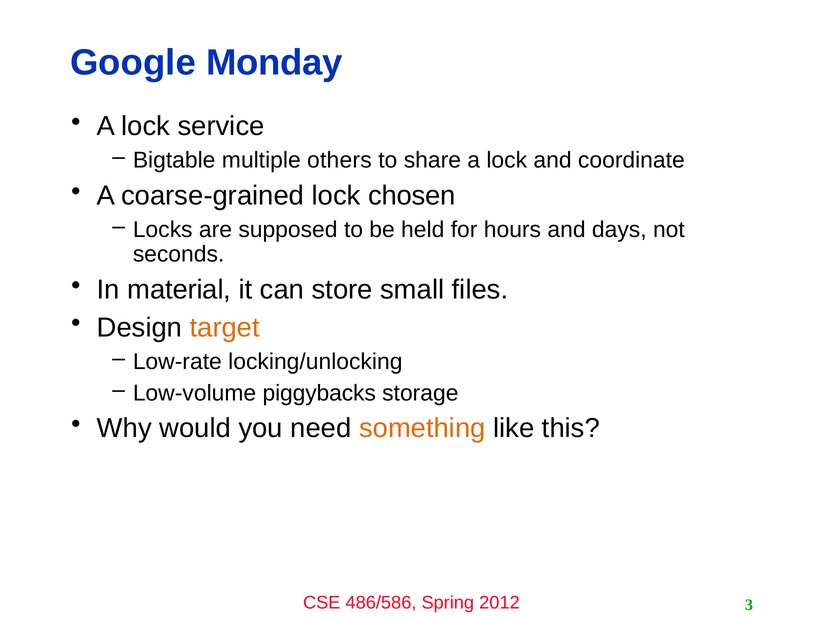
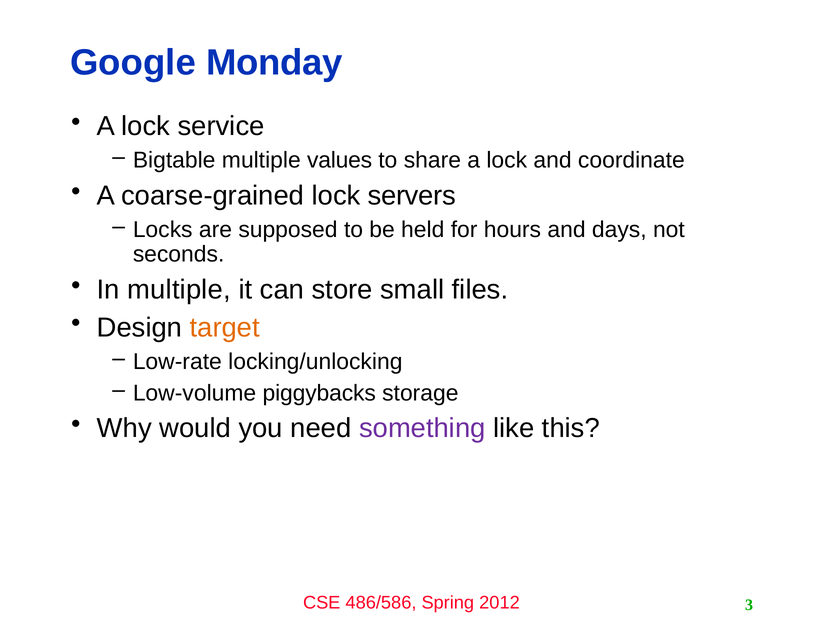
others: others -> values
chosen: chosen -> servers
In material: material -> multiple
something colour: orange -> purple
